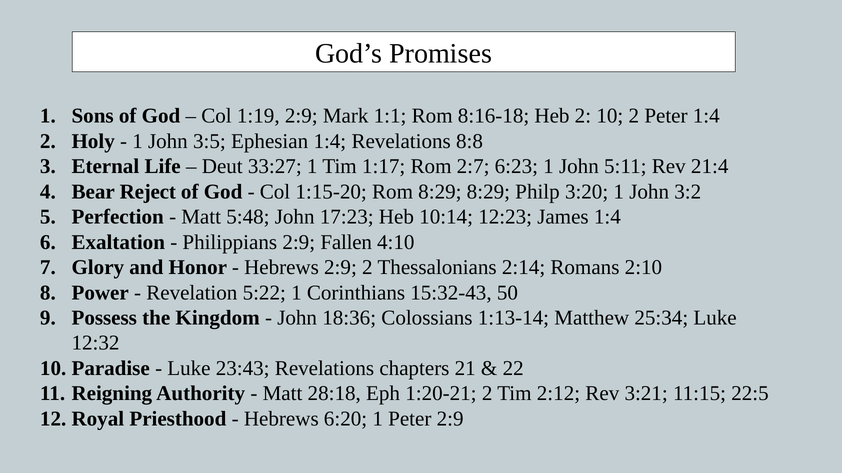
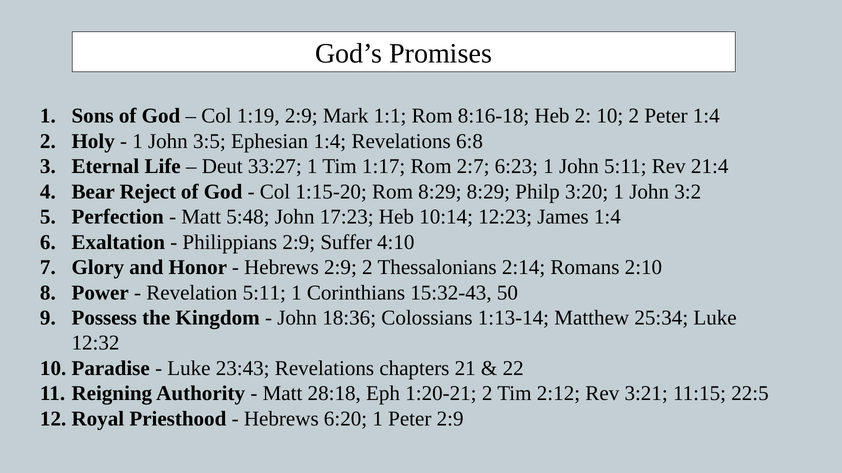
8:8: 8:8 -> 6:8
Fallen: Fallen -> Suffer
Revelation 5:22: 5:22 -> 5:11
